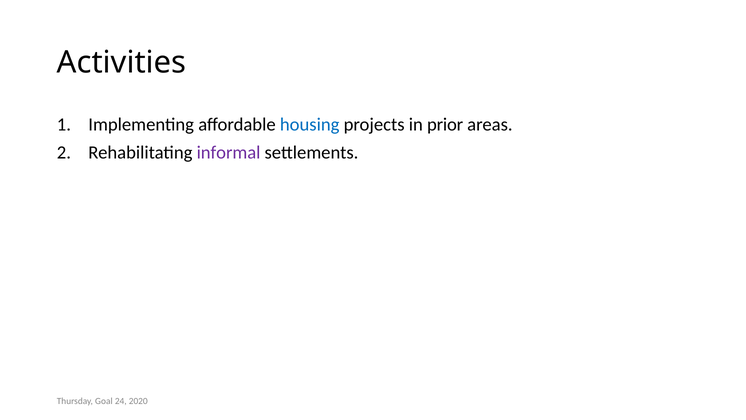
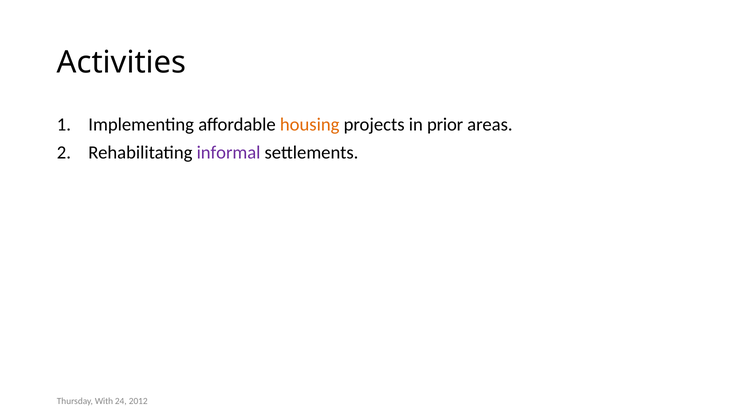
housing colour: blue -> orange
Goal: Goal -> With
2020: 2020 -> 2012
